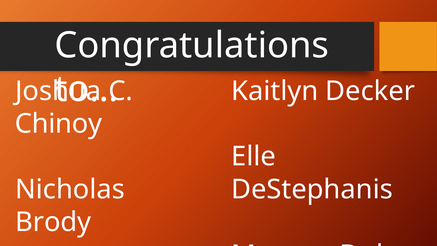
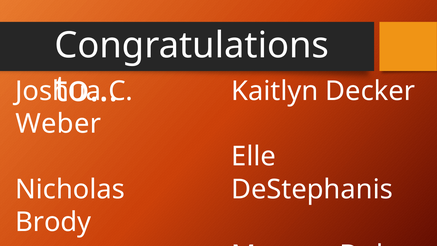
Chinoy: Chinoy -> Weber
